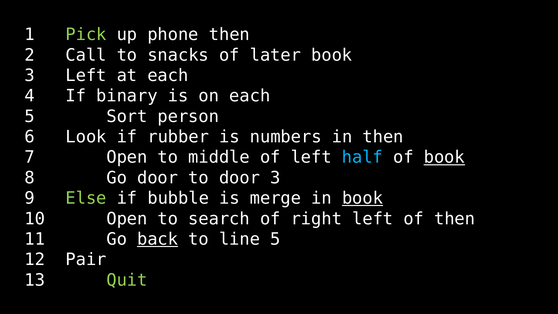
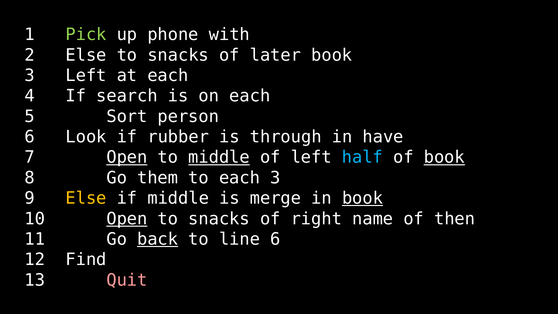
phone then: then -> with
2 Call: Call -> Else
binary: binary -> search
numbers: numbers -> through
in then: then -> have
Open at (127, 157) underline: none -> present
middle at (219, 157) underline: none -> present
Go door: door -> them
to door: door -> each
Else at (86, 198) colour: light green -> yellow
if bubble: bubble -> middle
Open at (127, 219) underline: none -> present
search at (219, 219): search -> snacks
right left: left -> name
line 5: 5 -> 6
Pair: Pair -> Find
Quit colour: light green -> pink
